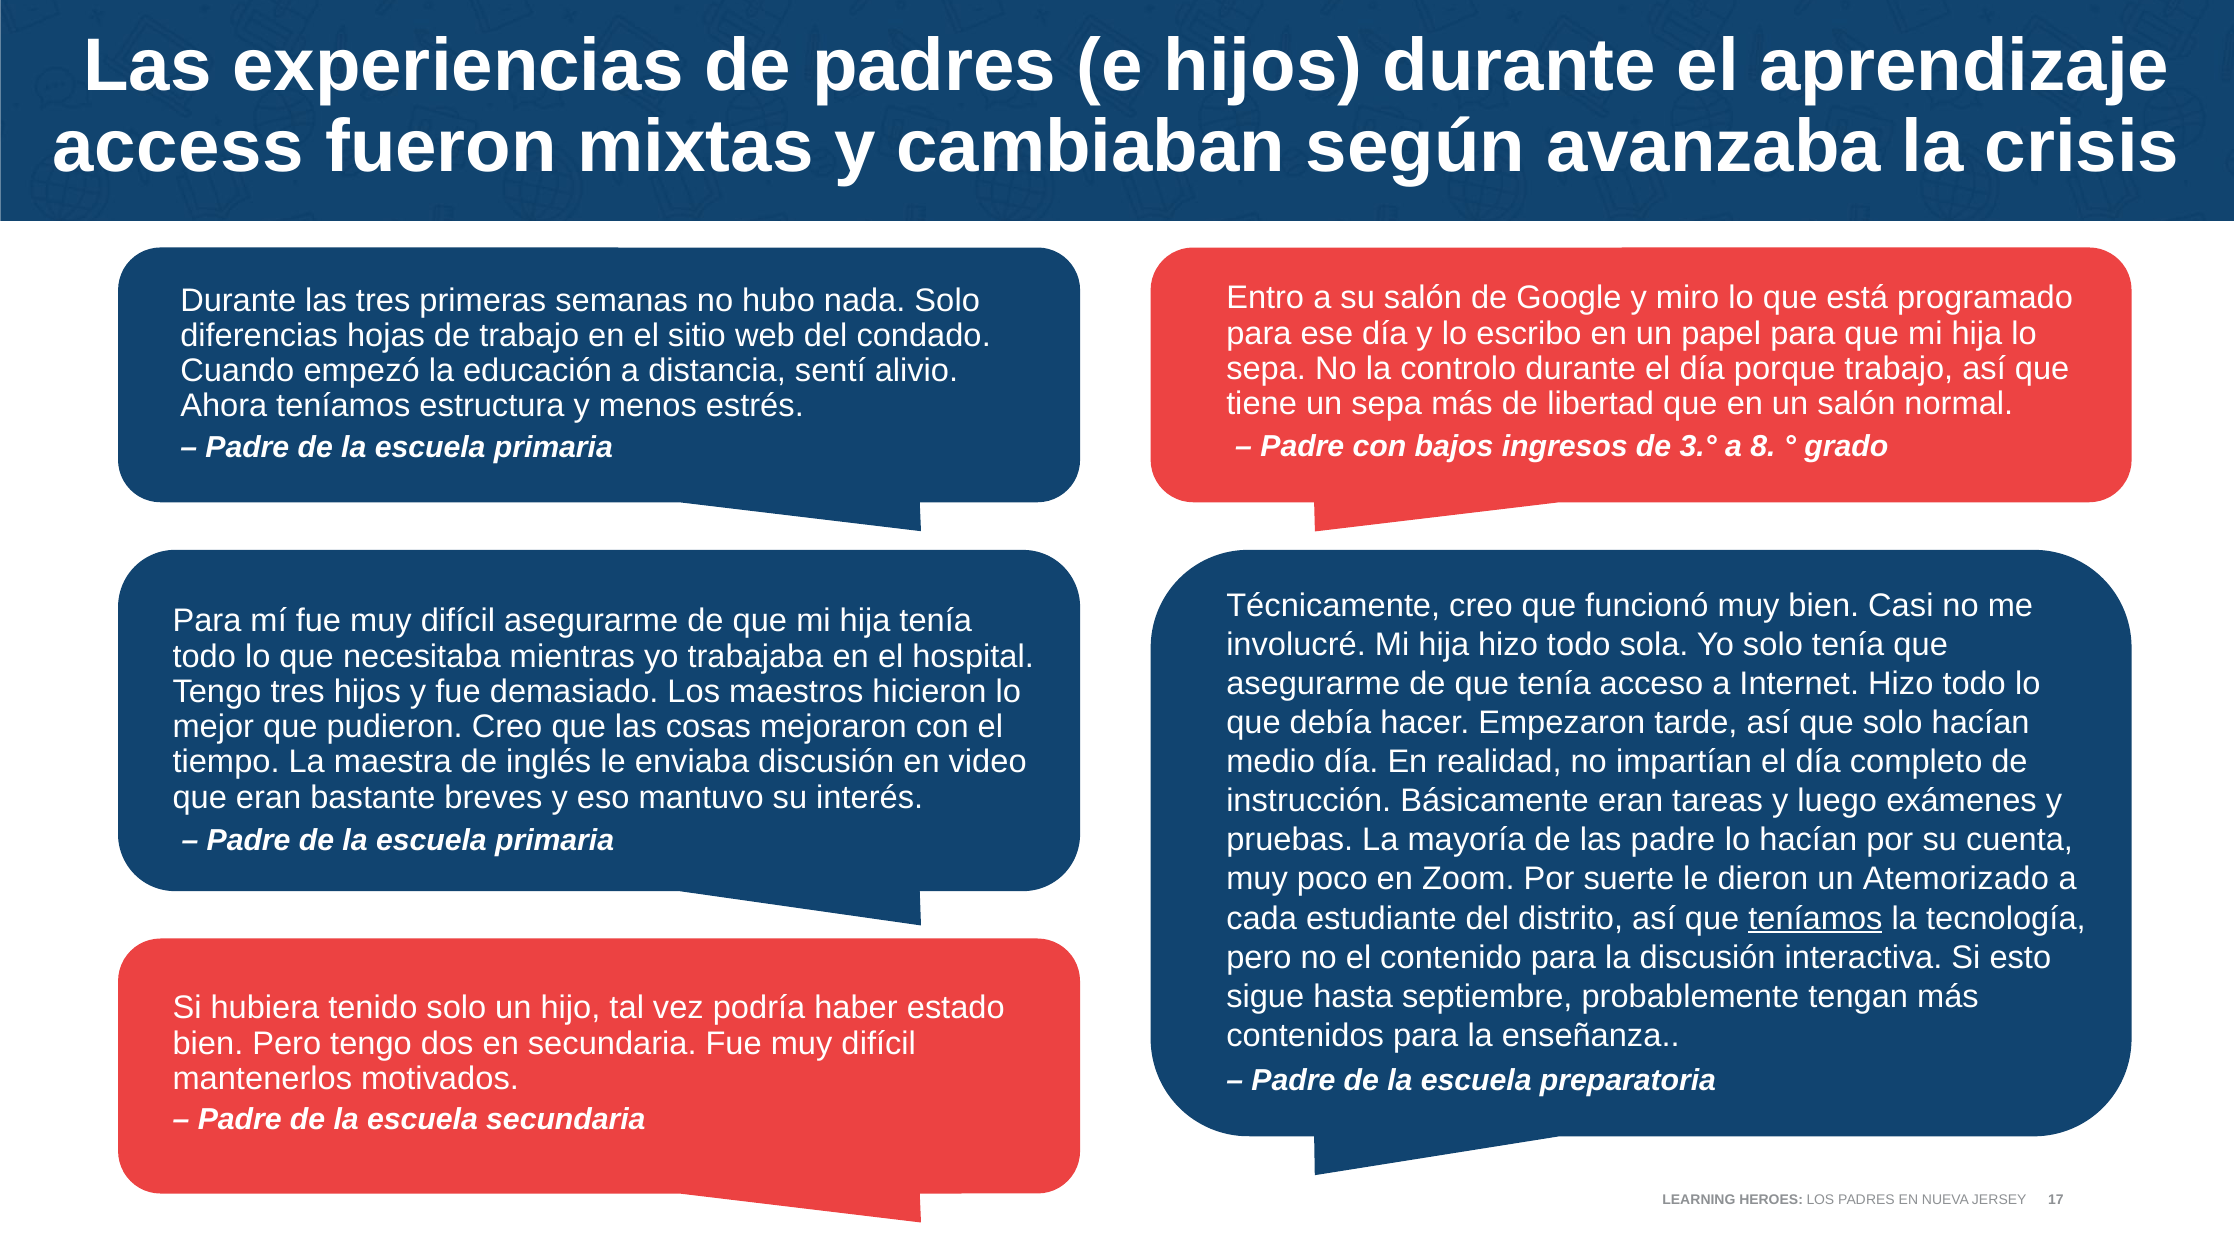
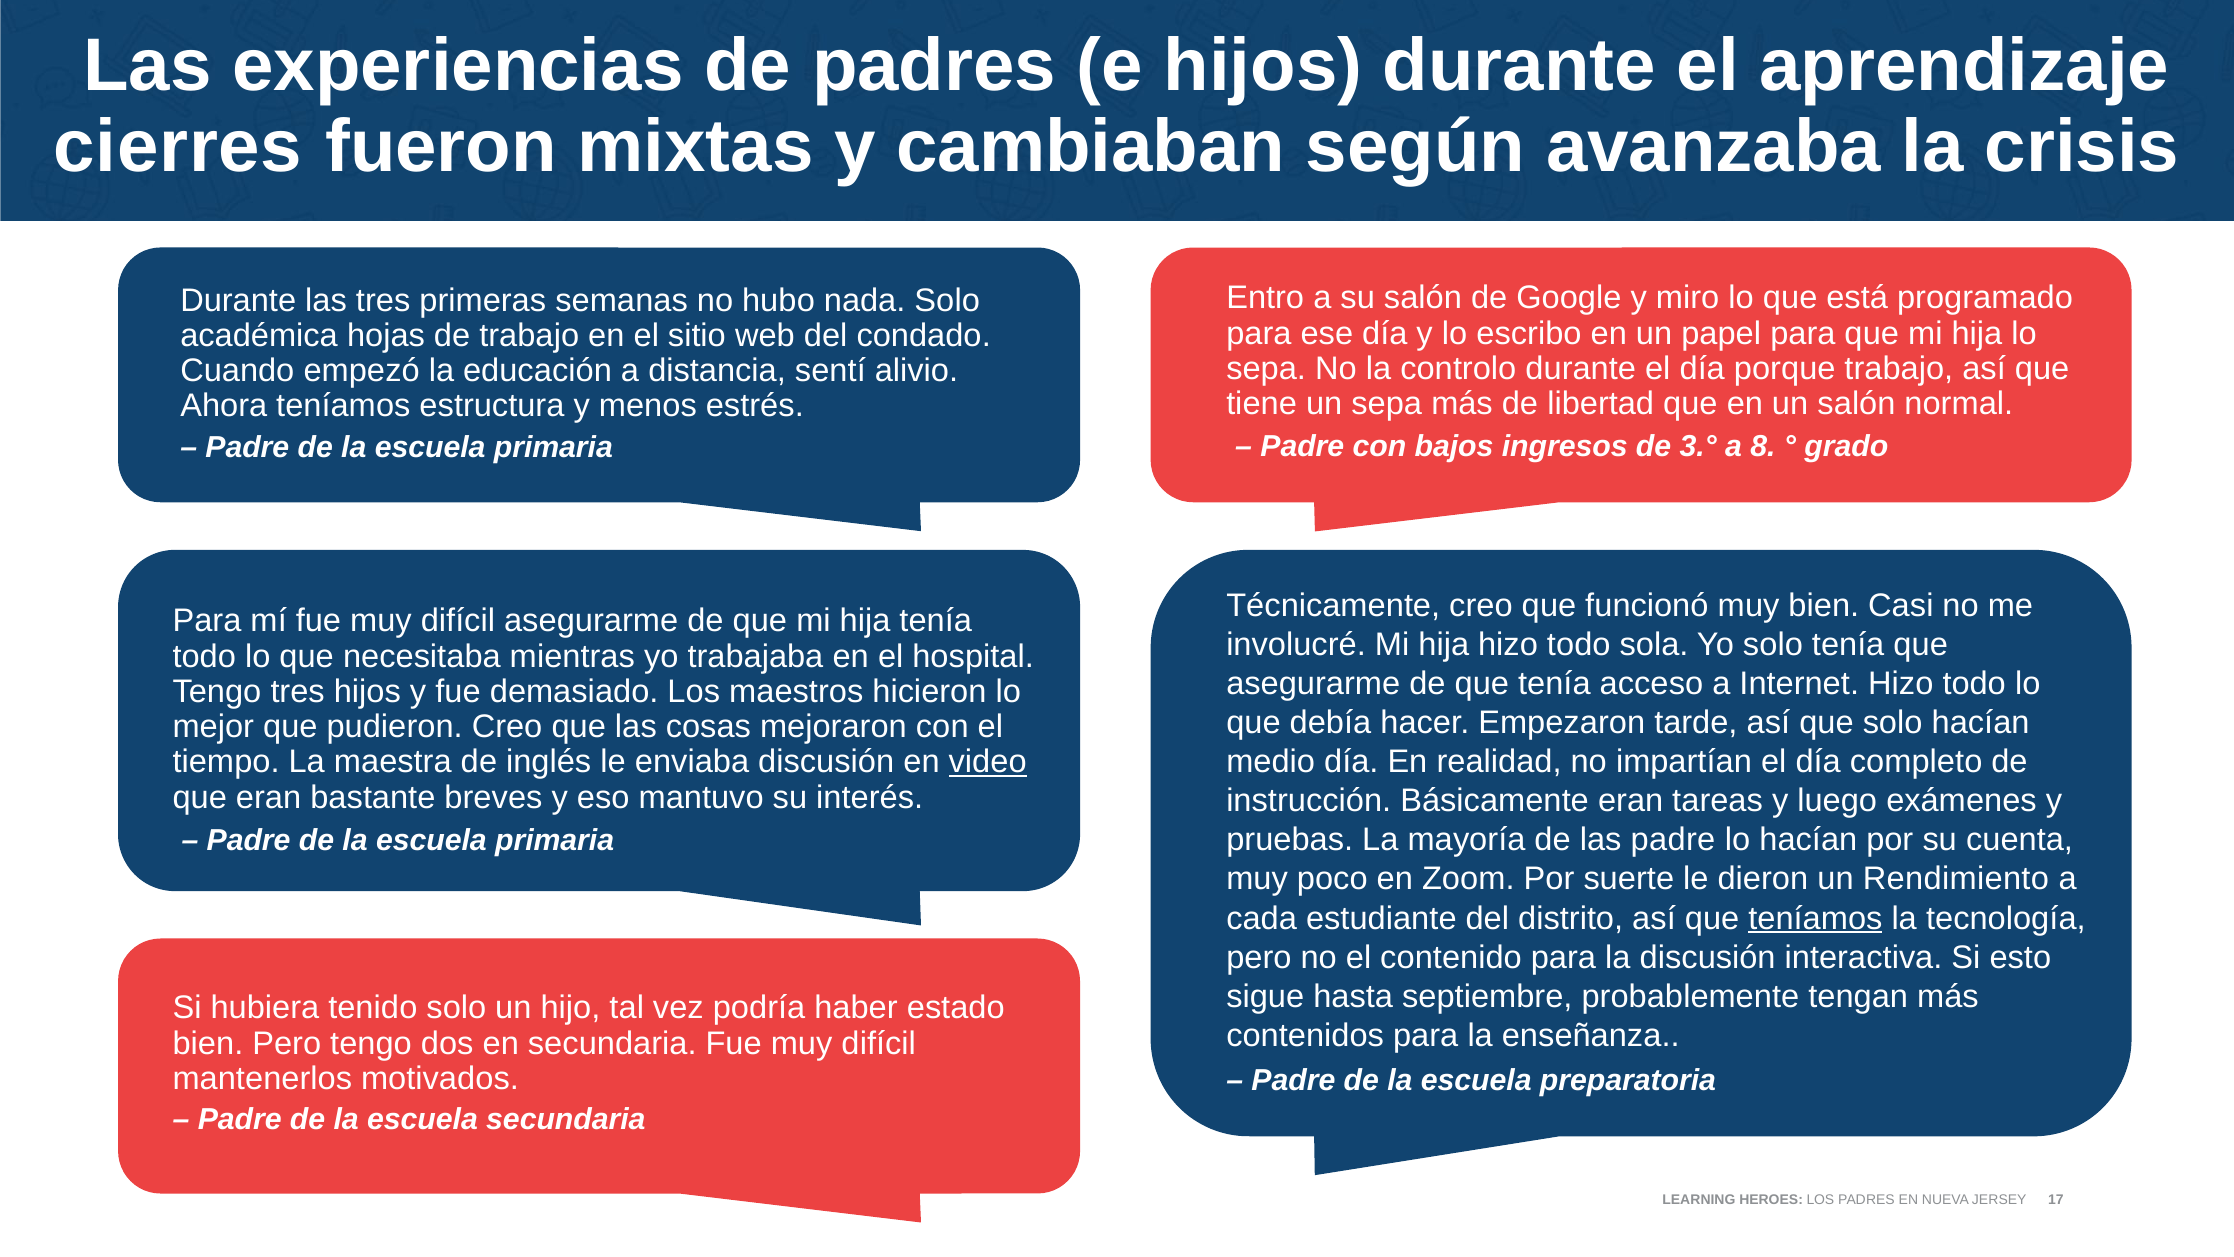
access: access -> cierres
diferencias: diferencias -> académica
video underline: none -> present
Atemorizado: Atemorizado -> Rendimiento
